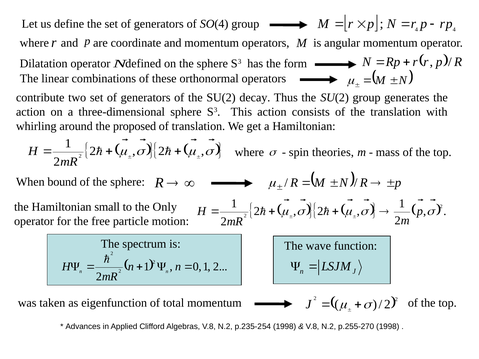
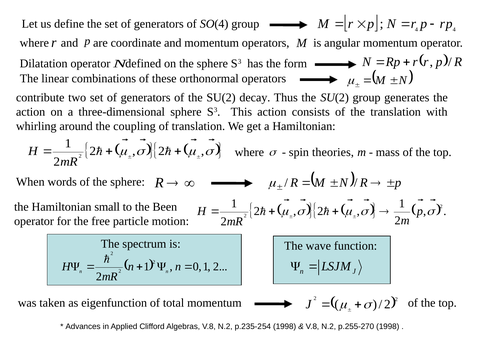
proposed: proposed -> coupling
bound: bound -> words
Only: Only -> Been
